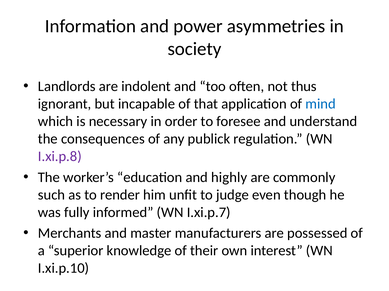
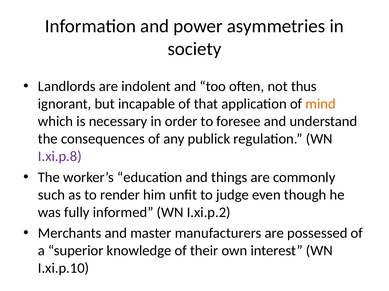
mind colour: blue -> orange
highly: highly -> things
I.xi.p.7: I.xi.p.7 -> I.xi.p.2
